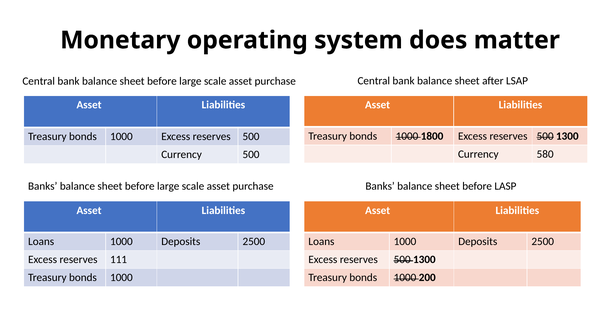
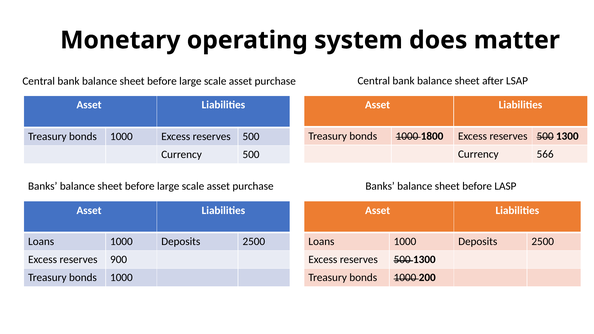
580: 580 -> 566
111: 111 -> 900
